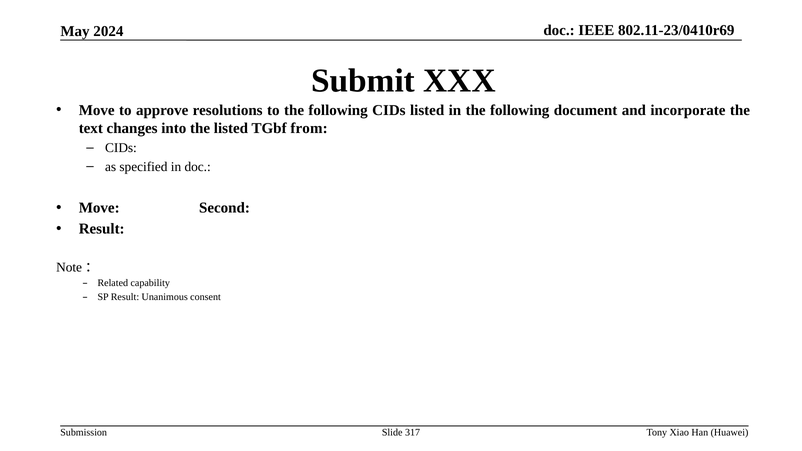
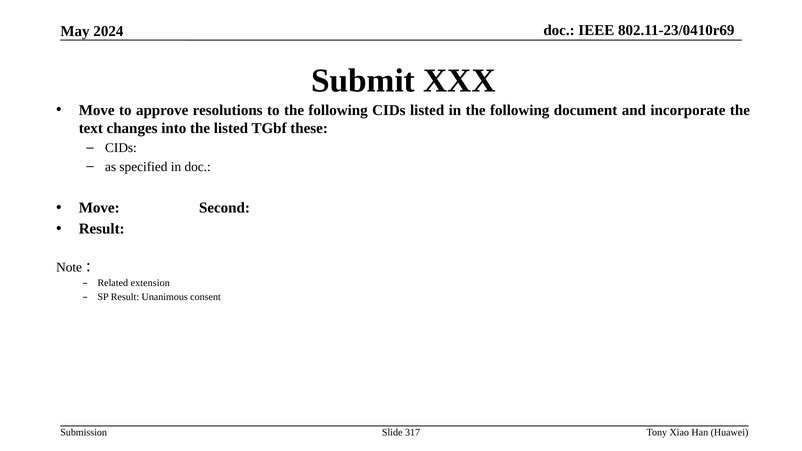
from: from -> these
capability: capability -> extension
